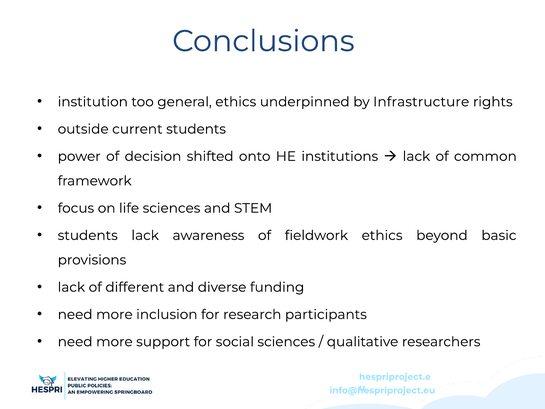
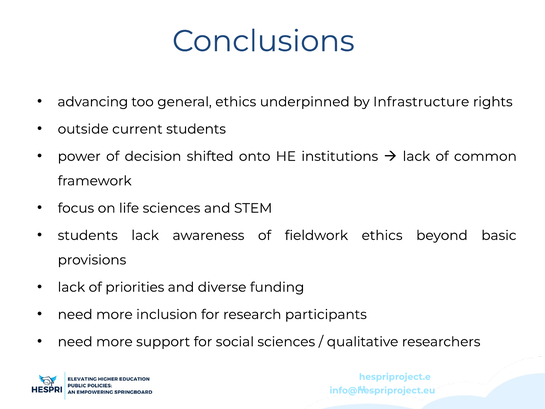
institution: institution -> advancing
different: different -> priorities
